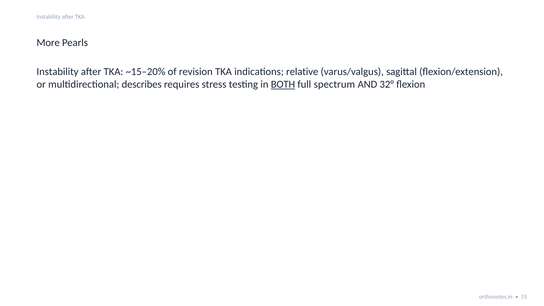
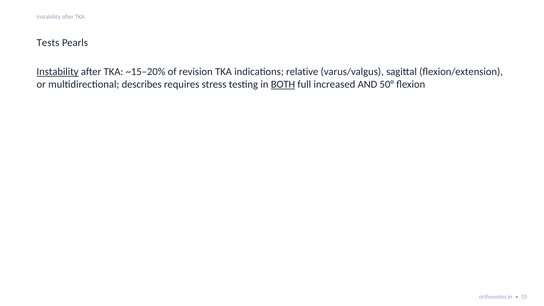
More: More -> Tests
Instability at (58, 72) underline: none -> present
spectrum: spectrum -> increased
32°: 32° -> 50°
